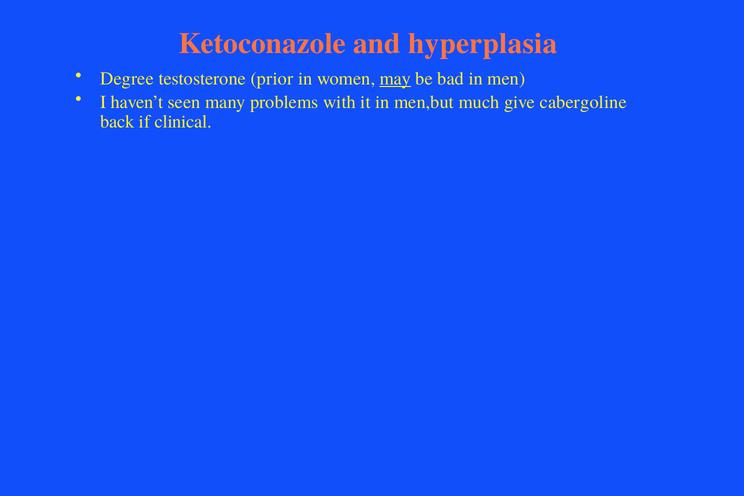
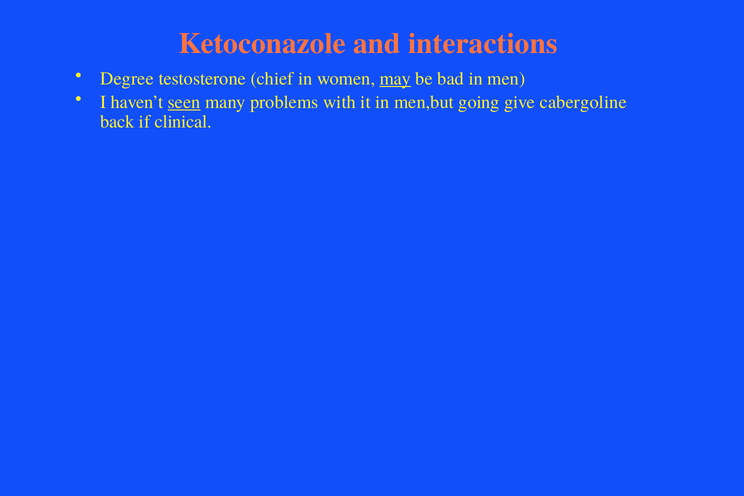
hyperplasia: hyperplasia -> interactions
prior: prior -> chief
seen underline: none -> present
much: much -> going
